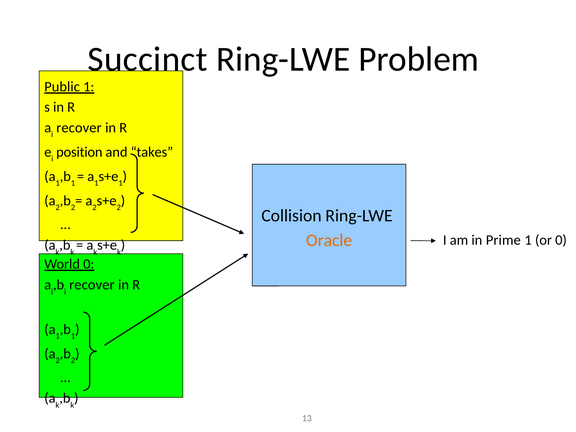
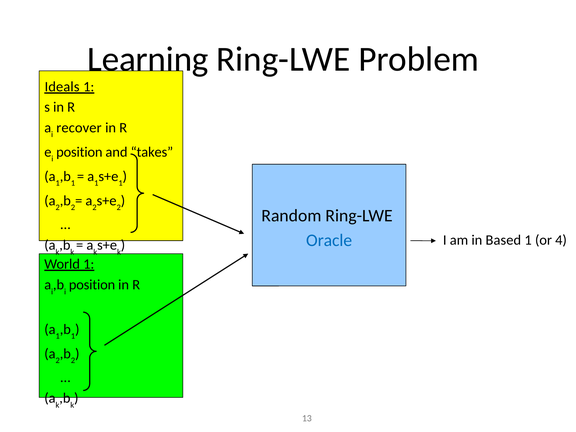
Succinct: Succinct -> Learning
Public: Public -> Ideals
Collision: Collision -> Random
Oracle colour: orange -> blue
Prime: Prime -> Based
or 0: 0 -> 4
World 0: 0 -> 1
recover at (92, 285): recover -> position
